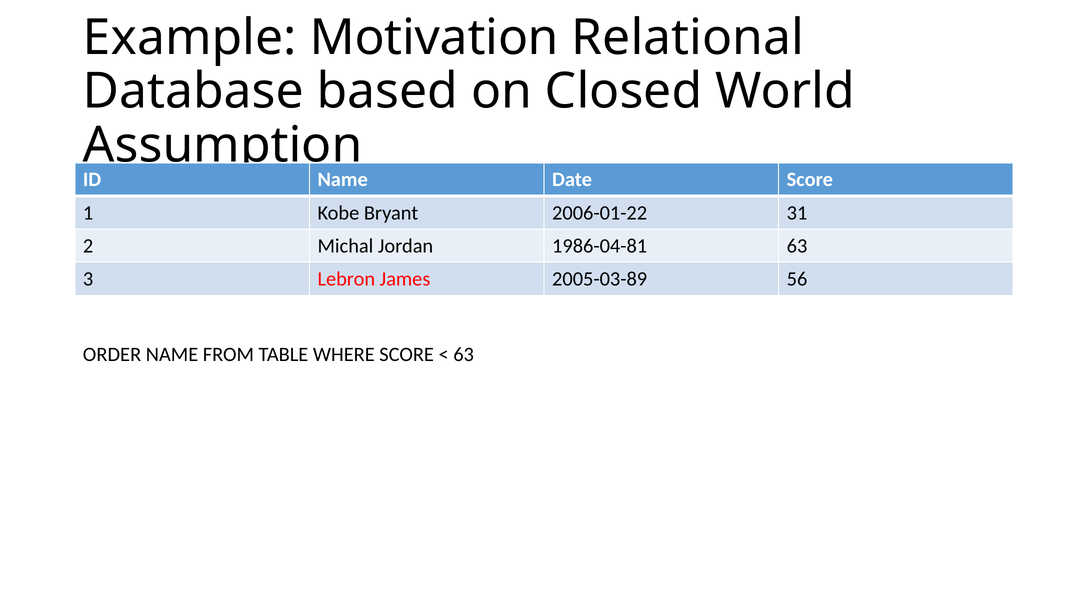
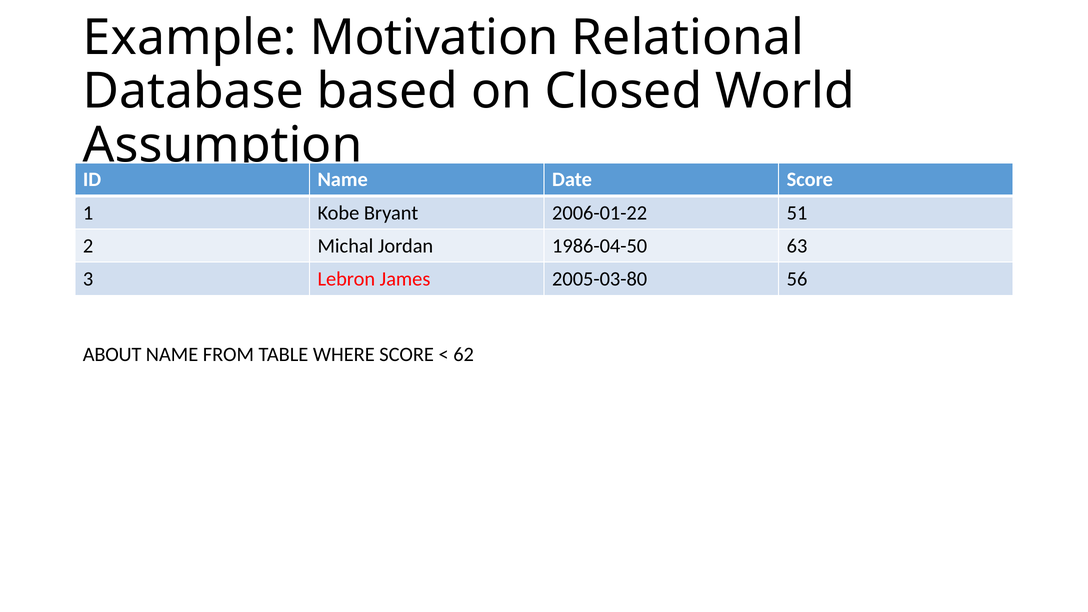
31: 31 -> 51
1986-04-81: 1986-04-81 -> 1986-04-50
2005-03-89: 2005-03-89 -> 2005-03-80
ORDER: ORDER -> ABOUT
63 at (464, 354): 63 -> 62
